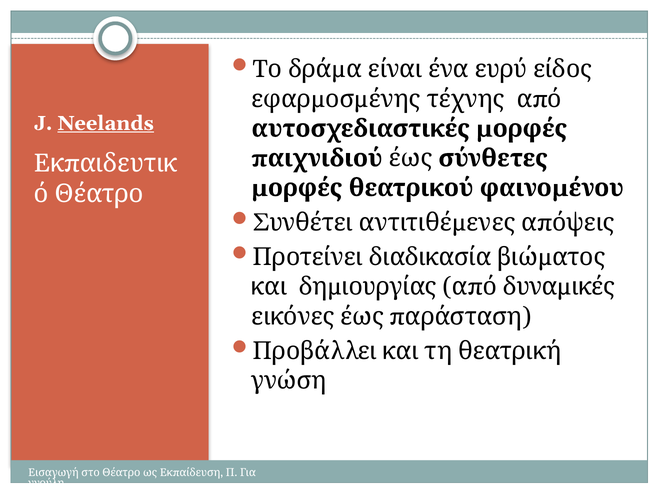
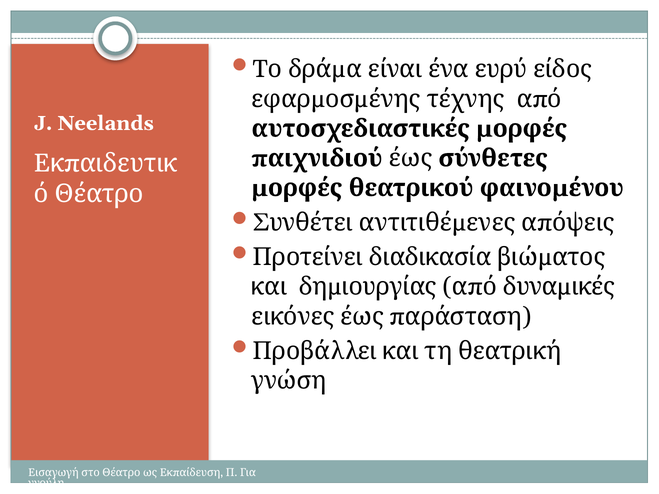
Neelands underline: present -> none
